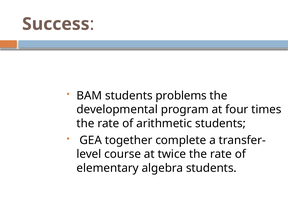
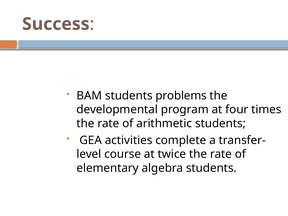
together: together -> activities
